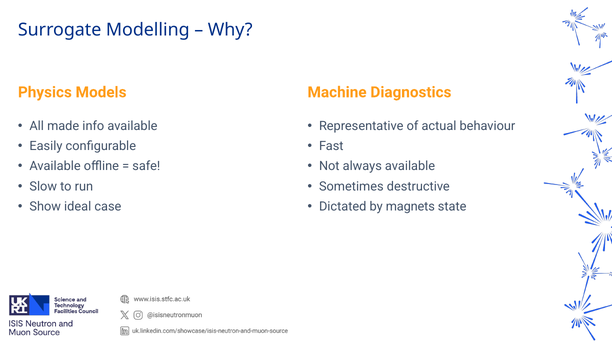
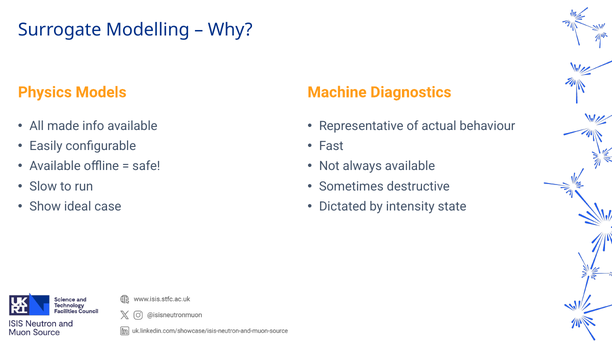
magnets: magnets -> intensity
